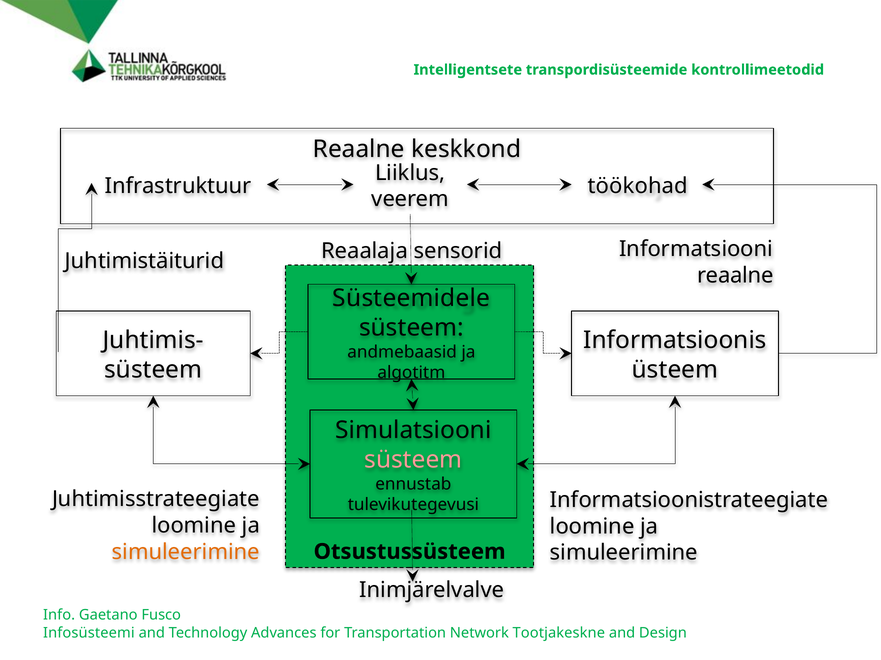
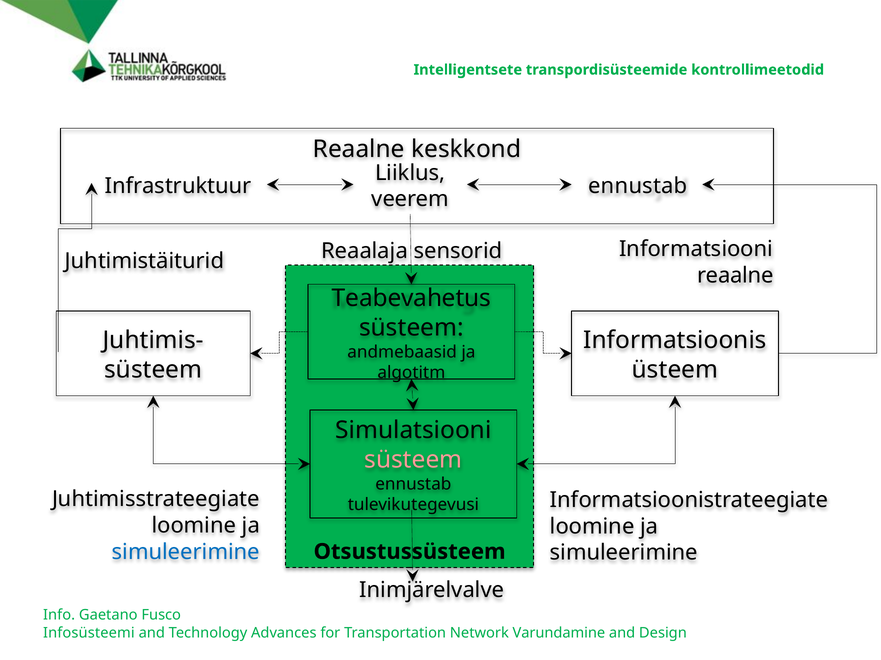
töökohad at (638, 186): töökohad -> ennustab
Süsteemidele: Süsteemidele -> Teabevahetus
simuleerimine at (186, 553) colour: orange -> blue
Tootjakeskne: Tootjakeskne -> Varundamine
